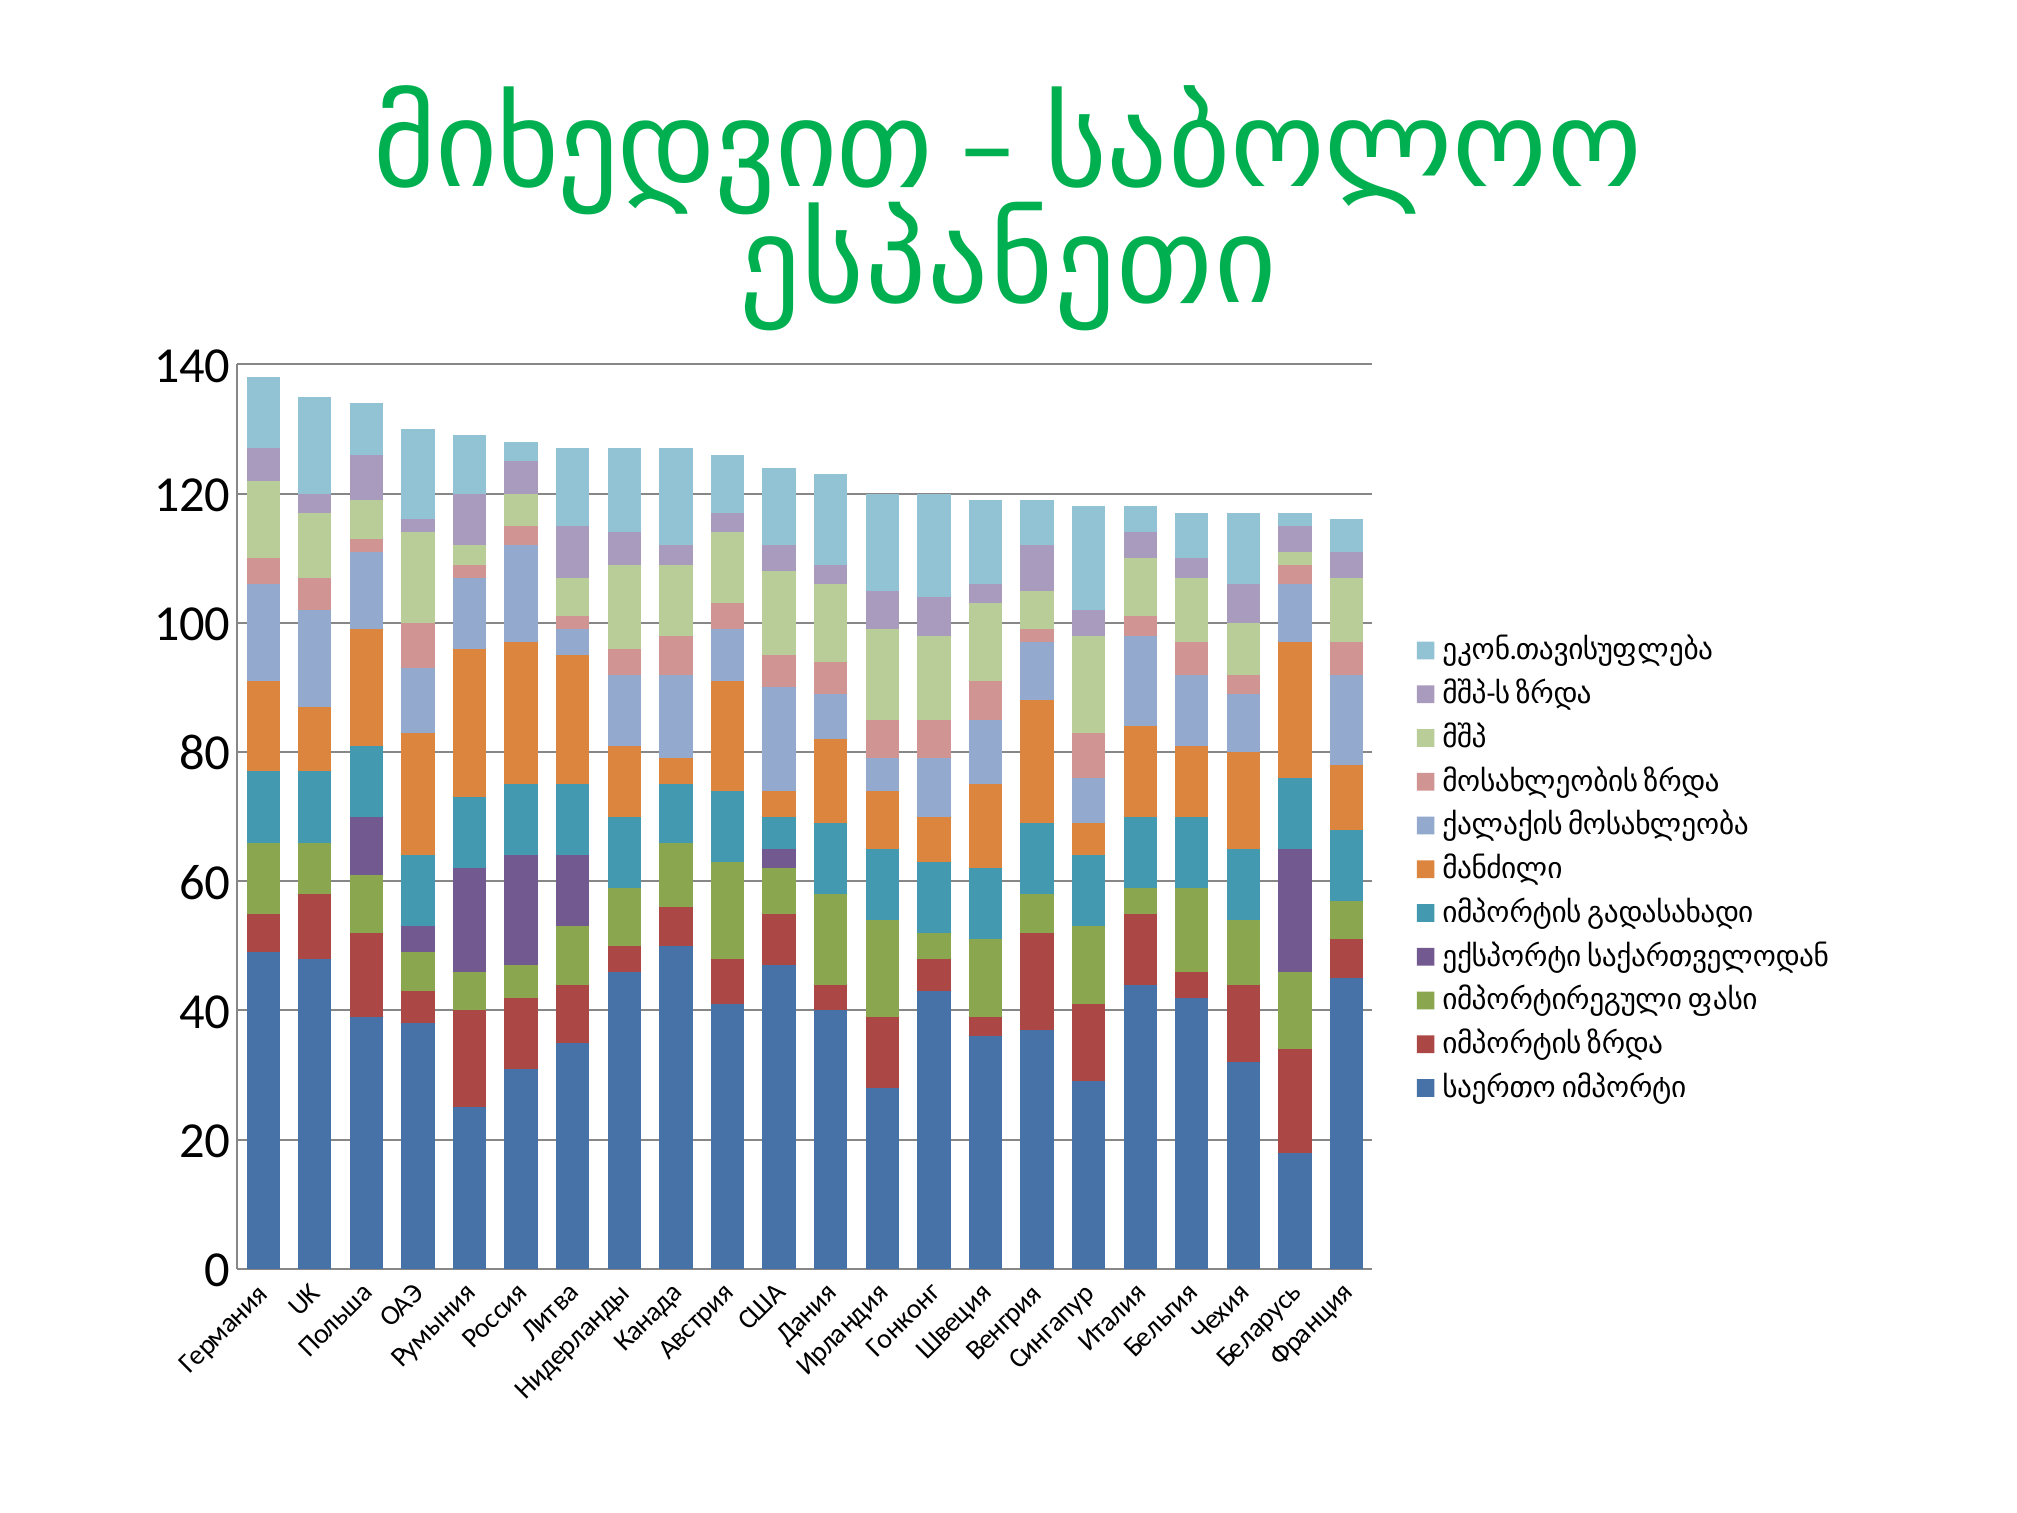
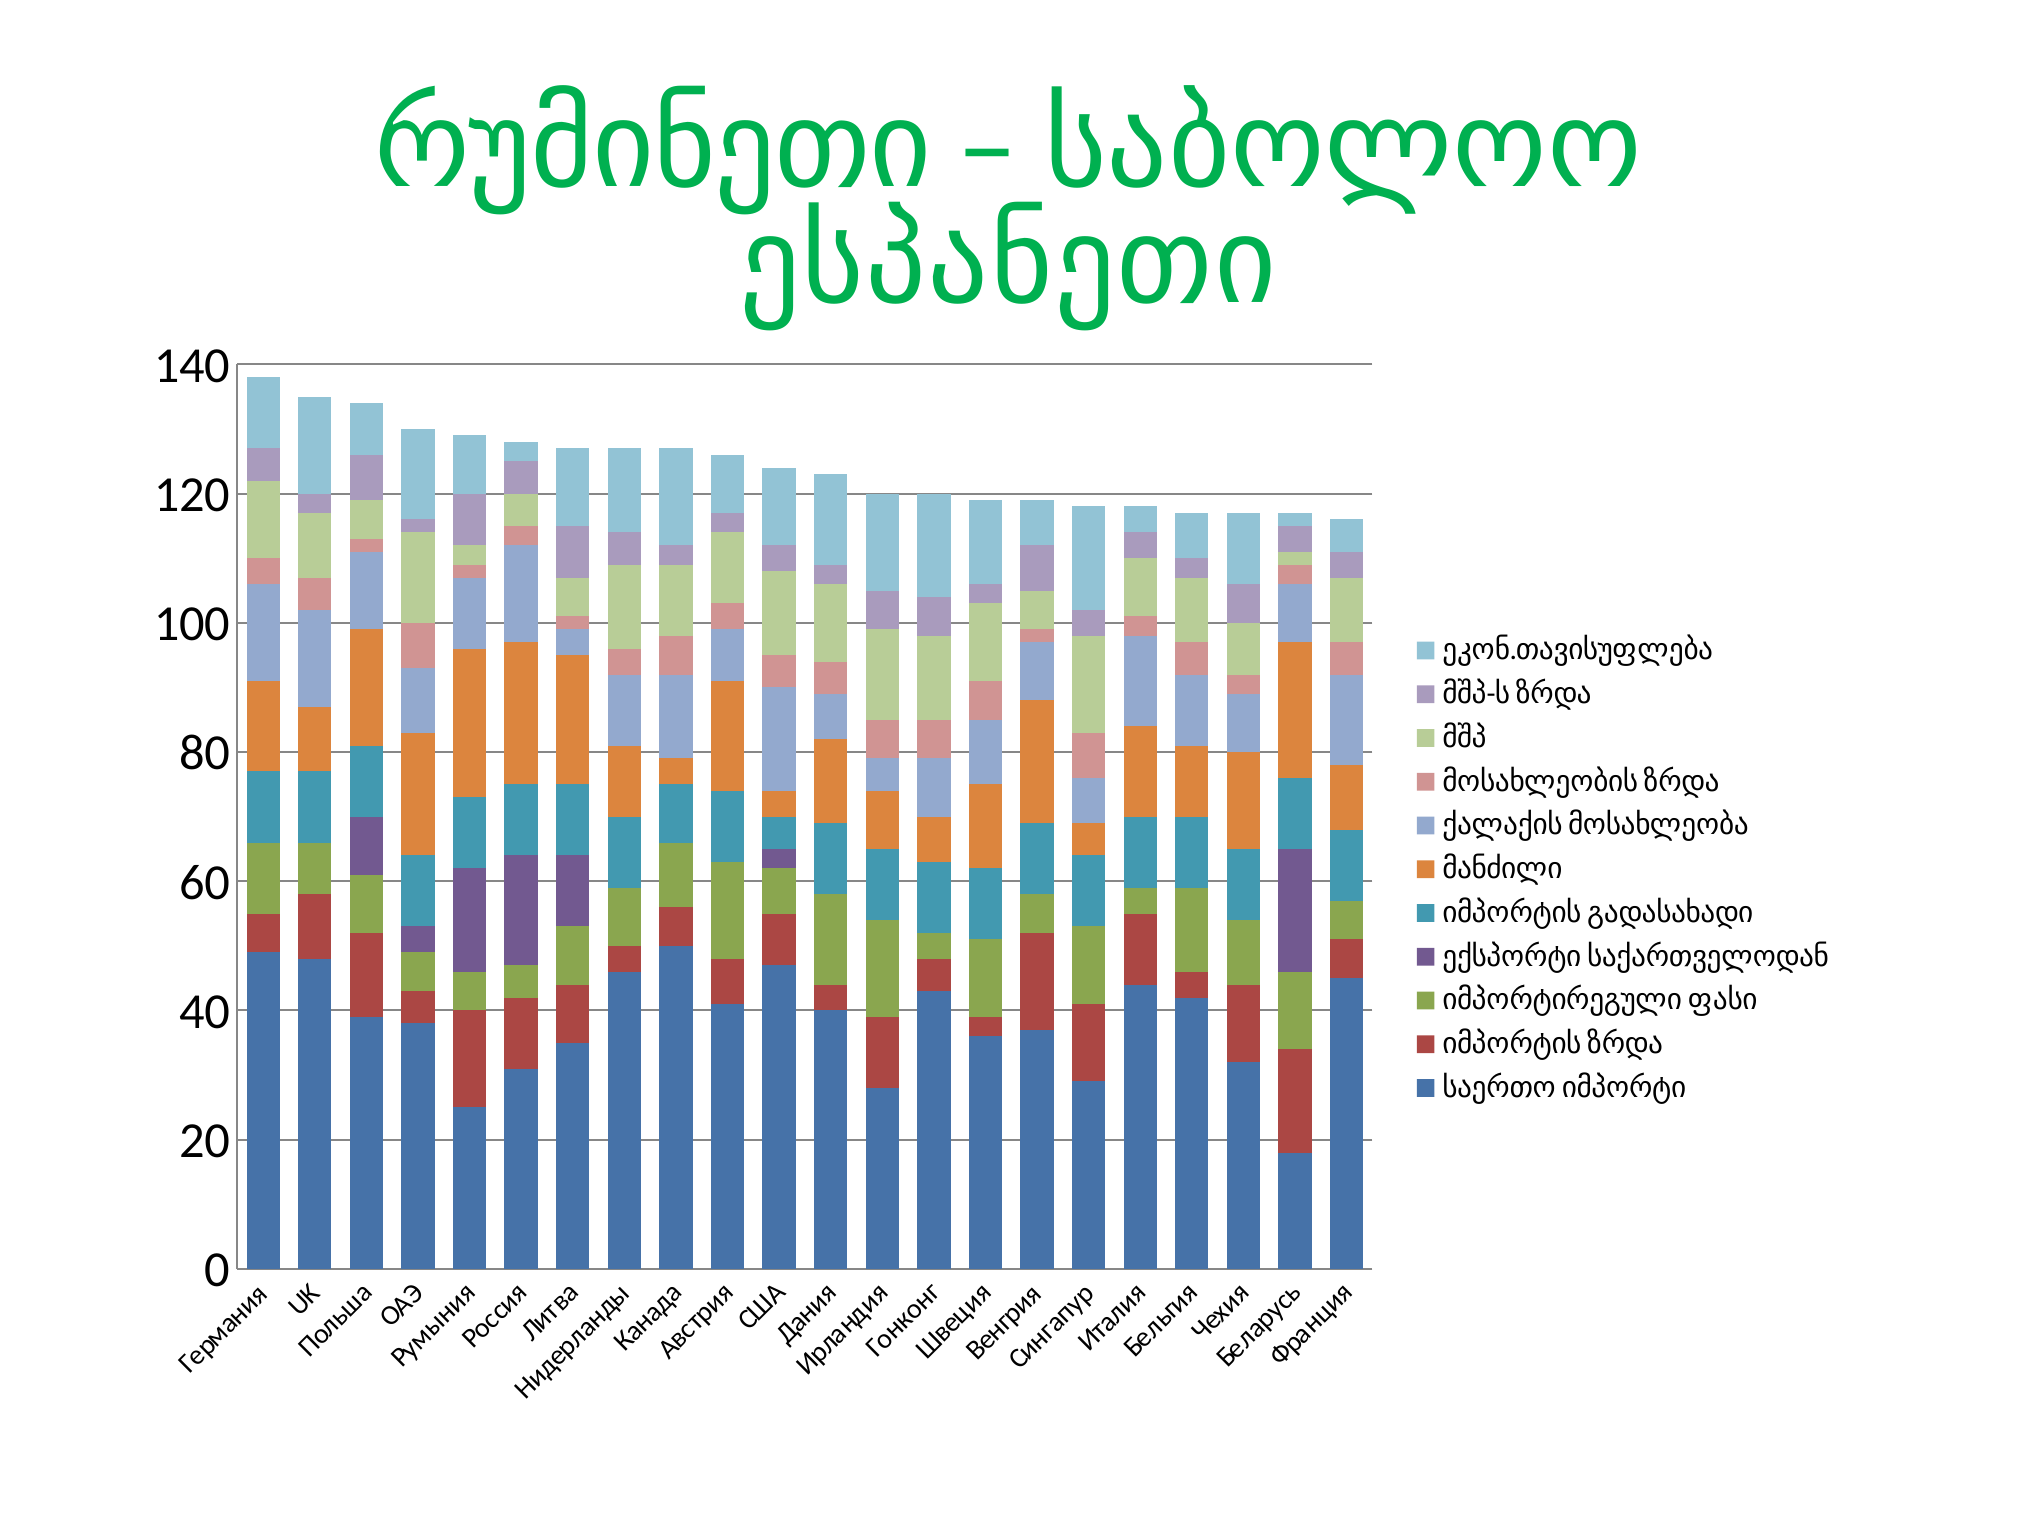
მიხედვით: მიხედვით -> რუმინეთი
